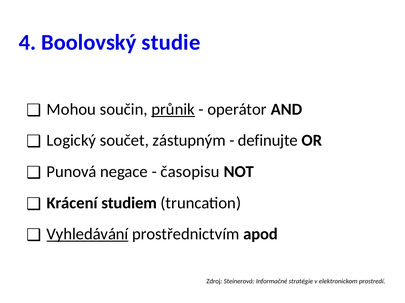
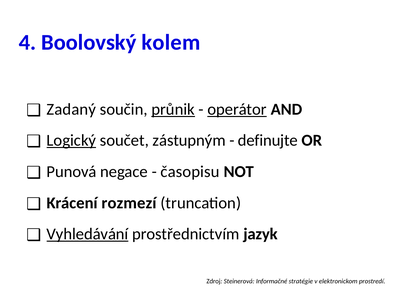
studie: studie -> kolem
Mohou: Mohou -> Zadaný
operátor underline: none -> present
Logický underline: none -> present
studiem: studiem -> rozmezí
apod: apod -> jazyk
